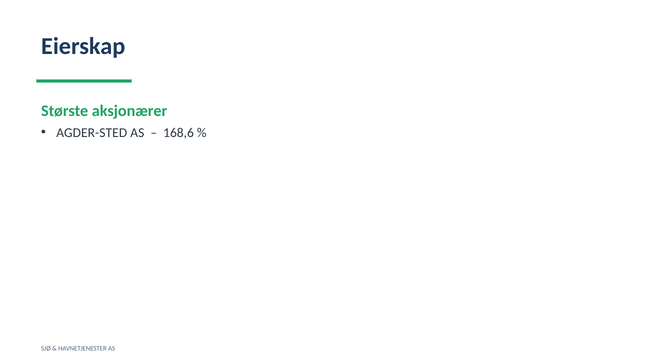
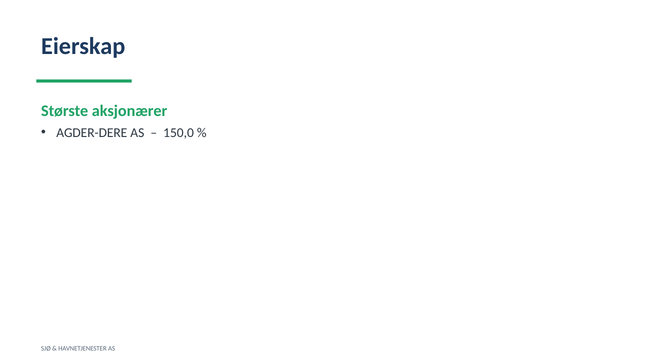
AGDER-STED: AGDER-STED -> AGDER-DERE
168,6: 168,6 -> 150,0
